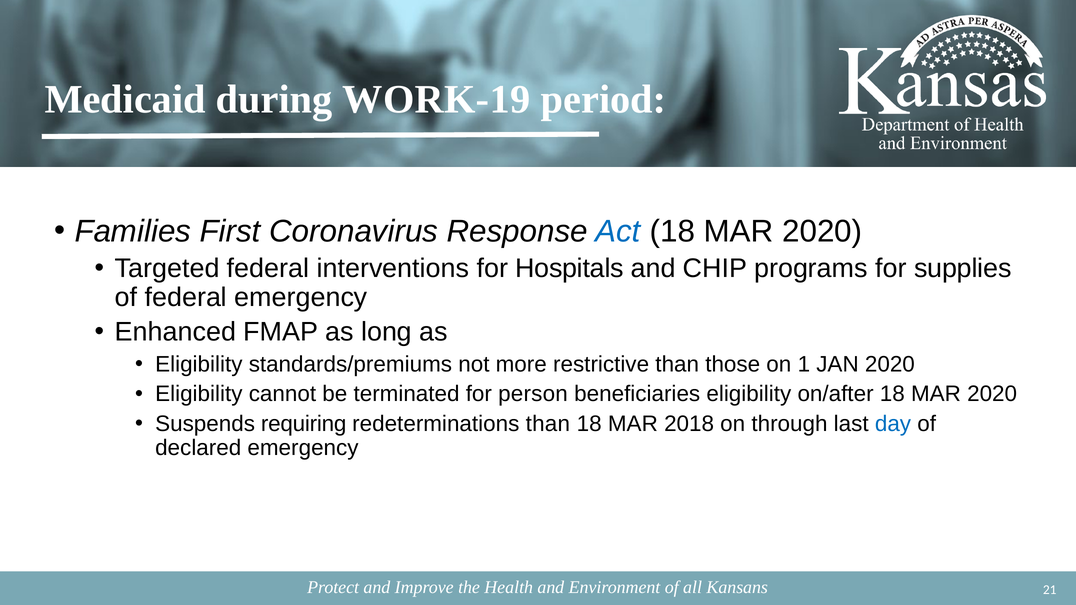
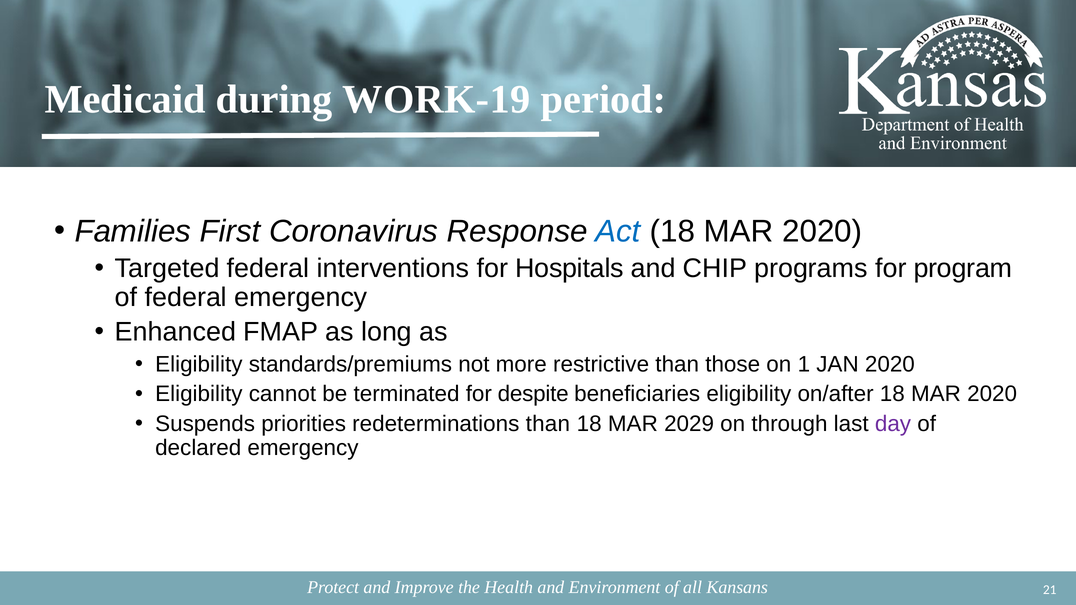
supplies: supplies -> program
person: person -> despite
requiring: requiring -> priorities
2018: 2018 -> 2029
day colour: blue -> purple
